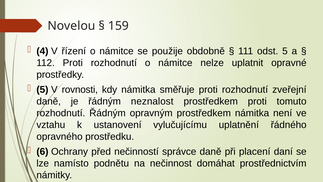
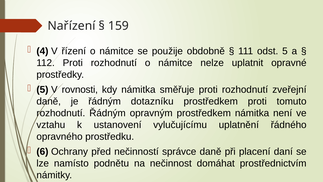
Novelou: Novelou -> Nařízení
neznalost: neznalost -> dotazníku
